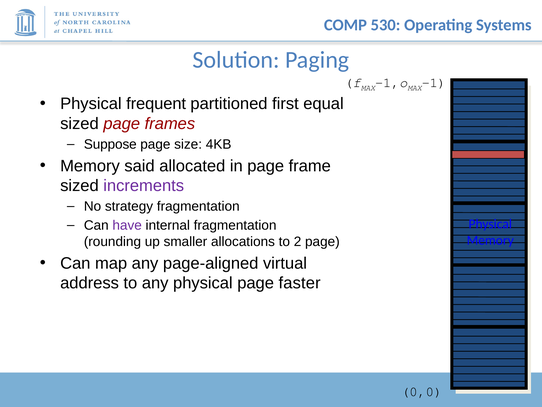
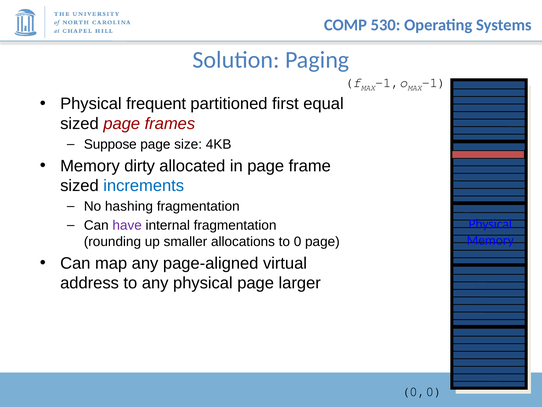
said: said -> dirty
increments colour: purple -> blue
strategy: strategy -> hashing
2: 2 -> 0
faster: faster -> larger
